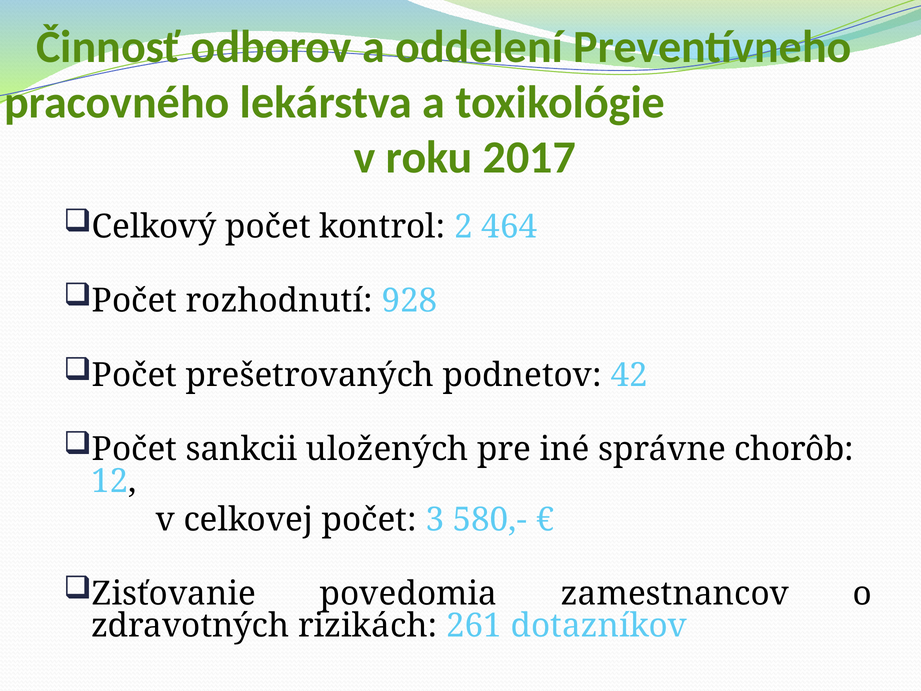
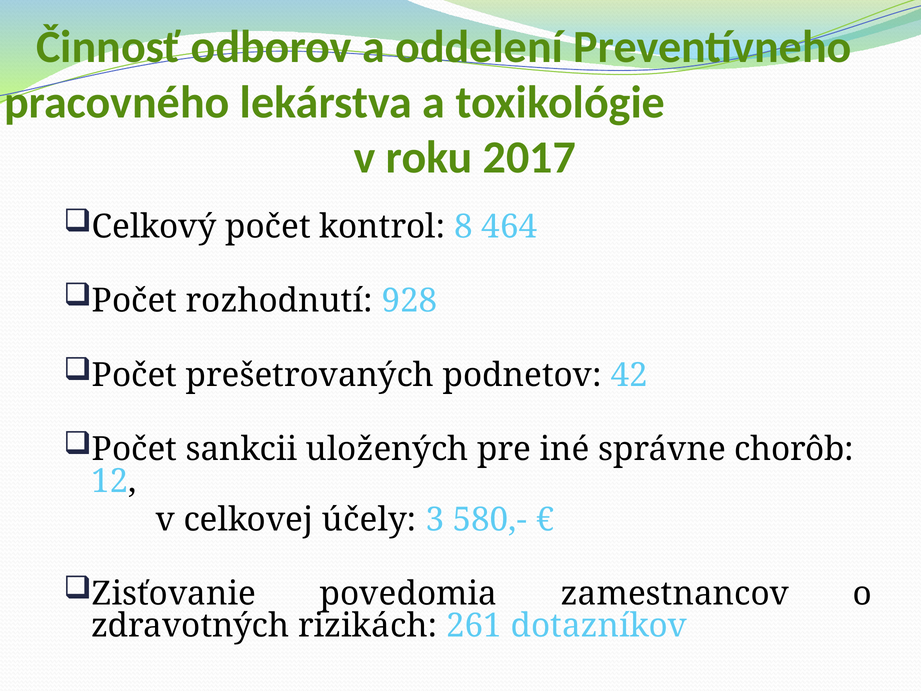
2: 2 -> 8
celkovej počet: počet -> účely
